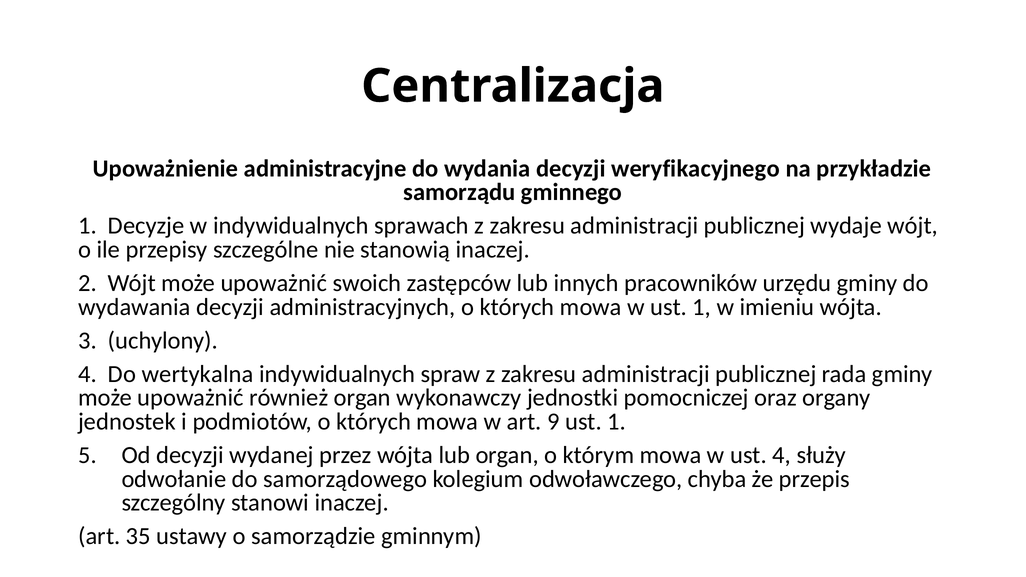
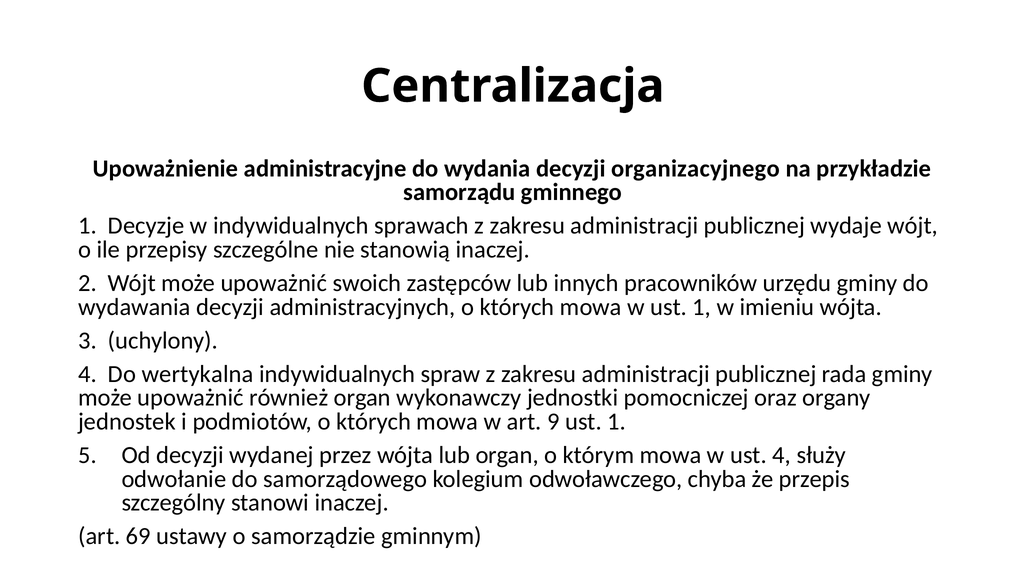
weryfikacyjnego: weryfikacyjnego -> organizacyjnego
35: 35 -> 69
